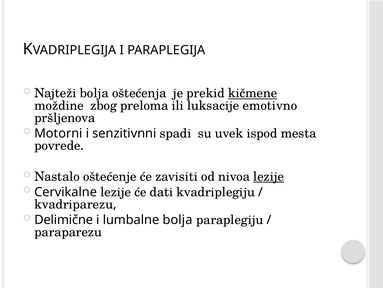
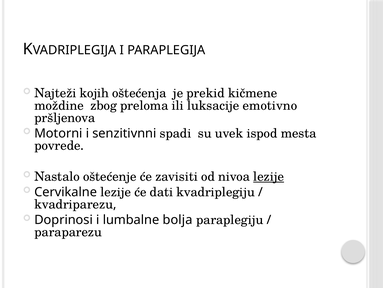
Najteži bolja: bolja -> kojih
kičmene underline: present -> none
Delimične: Delimične -> Doprinosi
